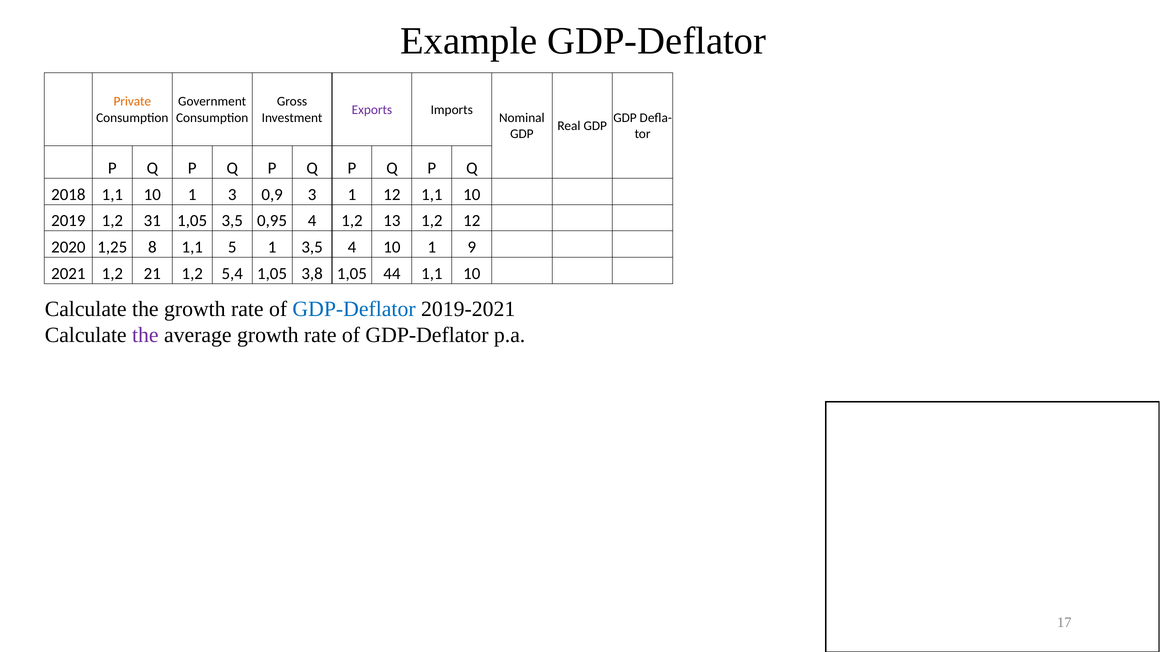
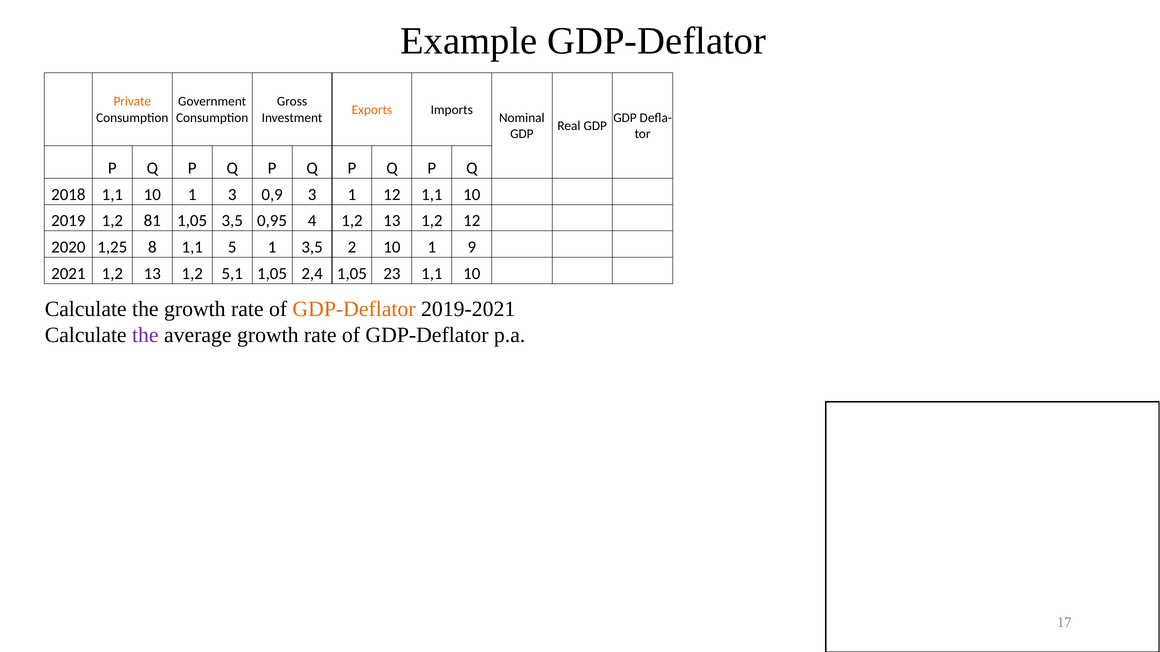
Exports colour: purple -> orange
31: 31 -> 81
3,5 4: 4 -> 2
2021 1,2 21: 21 -> 13
5,4: 5,4 -> 5,1
3,8: 3,8 -> 2,4
44: 44 -> 23
GDP-Deflator at (354, 309) colour: blue -> orange
